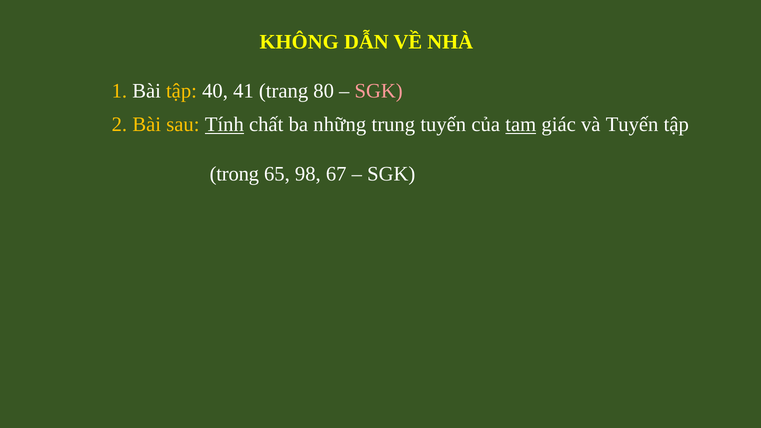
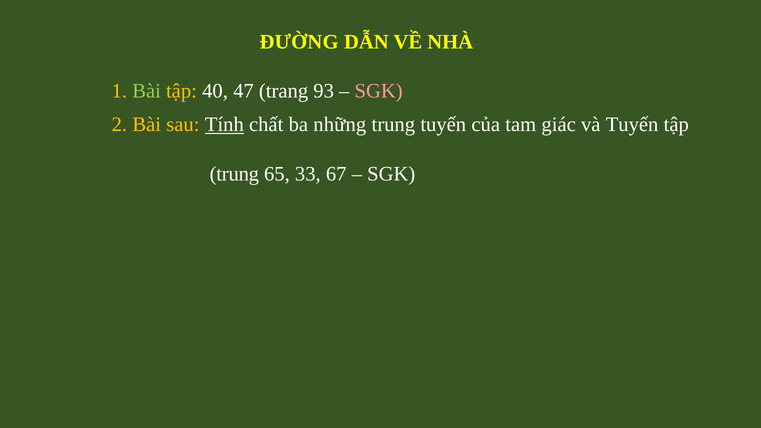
KHÔNG: KHÔNG -> ĐƯỜNG
Bài at (147, 91) colour: white -> light green
41: 41 -> 47
80: 80 -> 93
tam underline: present -> none
trong at (234, 174): trong -> trung
98: 98 -> 33
